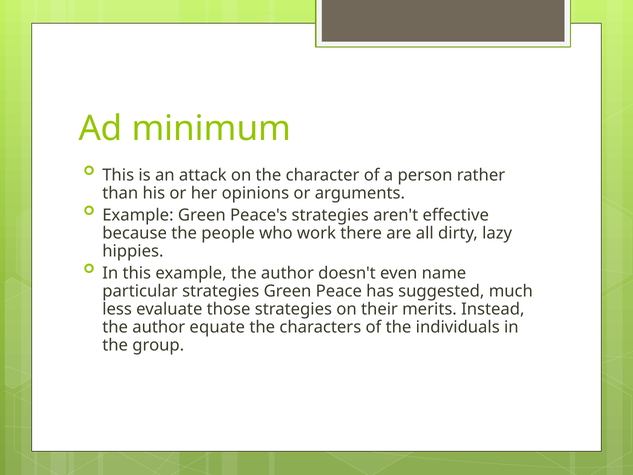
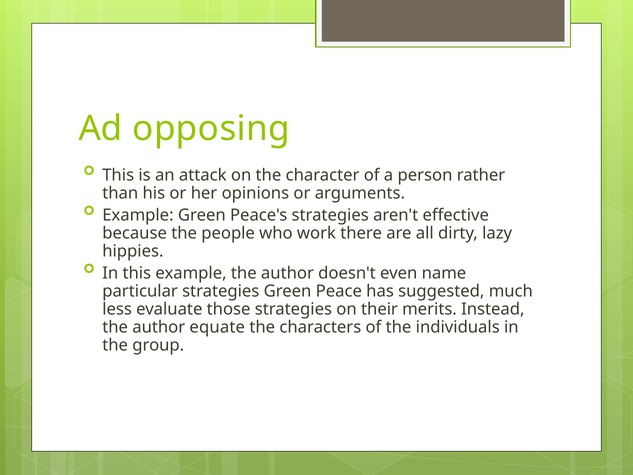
minimum: minimum -> opposing
